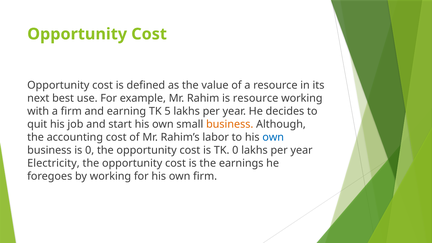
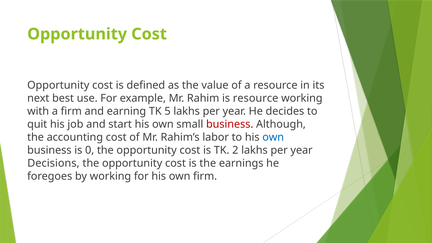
business at (230, 124) colour: orange -> red
TK 0: 0 -> 2
Electricity: Electricity -> Decisions
